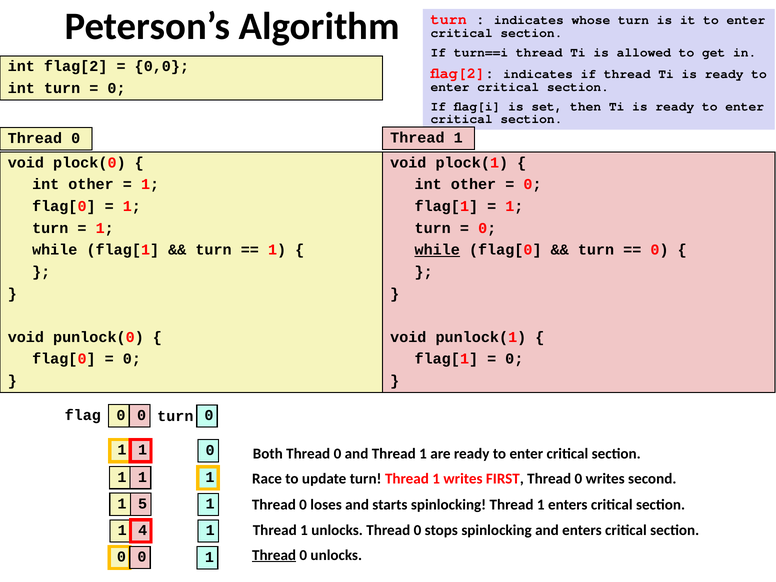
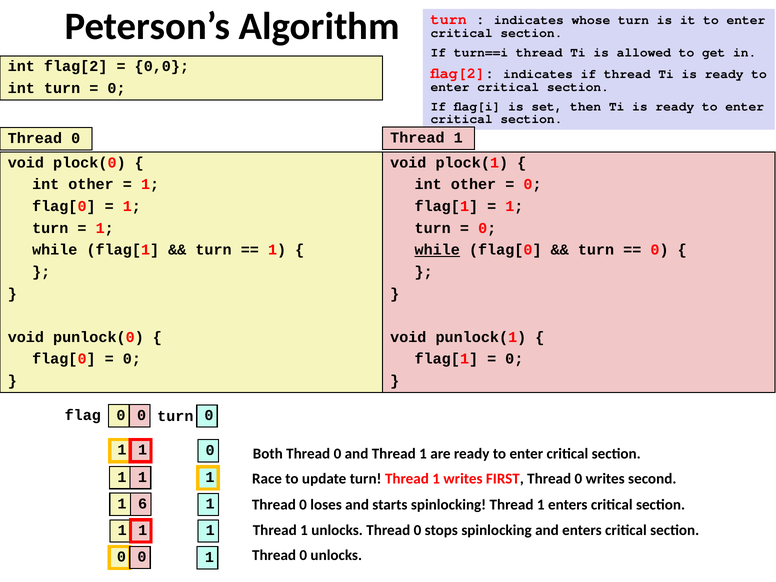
5: 5 -> 6
4 at (143, 530): 4 -> 1
Thread at (274, 555) underline: present -> none
